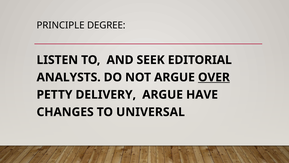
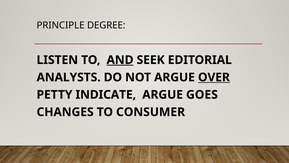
AND underline: none -> present
DELIVERY: DELIVERY -> INDICATE
HAVE: HAVE -> GOES
UNIVERSAL: UNIVERSAL -> CONSUMER
